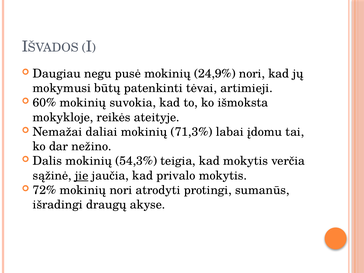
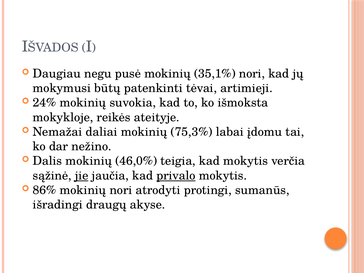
24,9%: 24,9% -> 35,1%
60%: 60% -> 24%
71,3%: 71,3% -> 75,3%
54,3%: 54,3% -> 46,0%
privalo underline: none -> present
72%: 72% -> 86%
